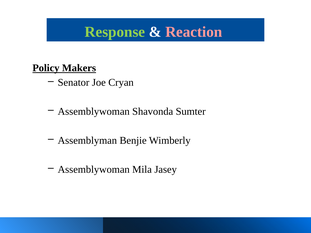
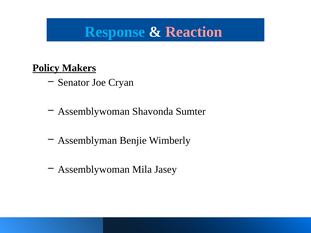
Response colour: light green -> light blue
